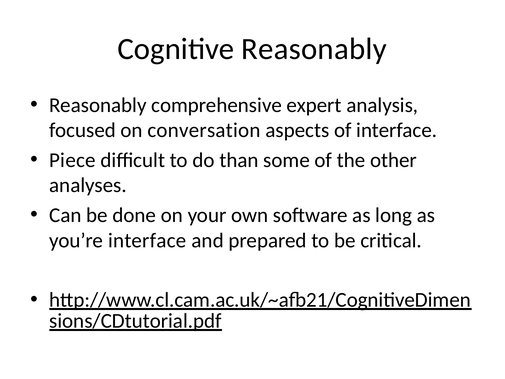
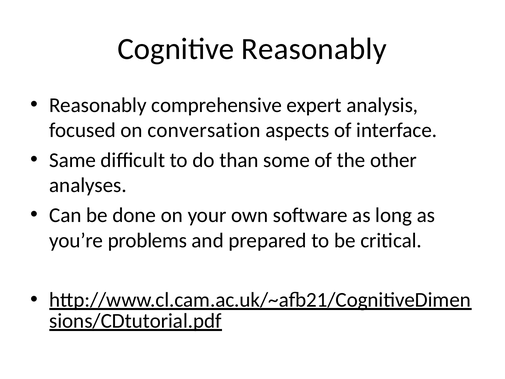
Piece: Piece -> Same
you’re interface: interface -> problems
